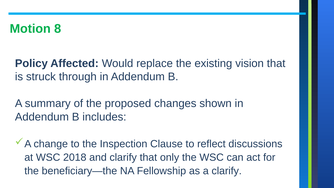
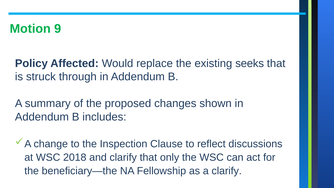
8: 8 -> 9
vision: vision -> seeks
